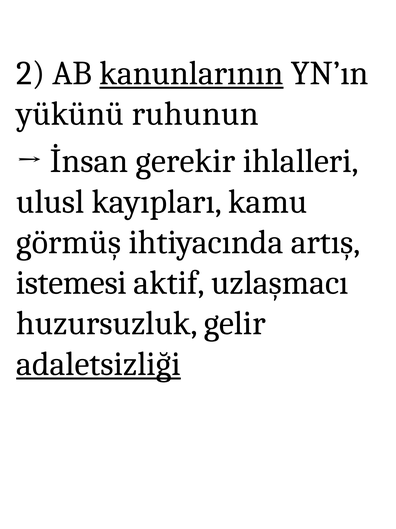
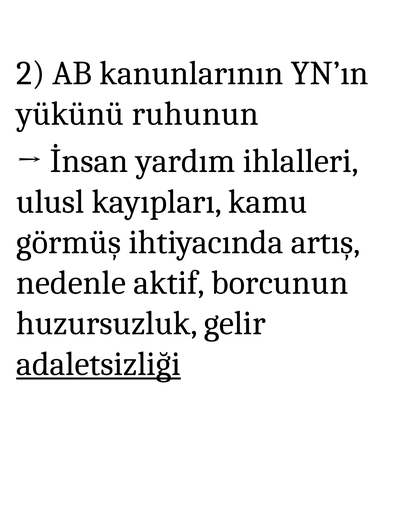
kanunlarının underline: present -> none
gerekir: gerekir -> yardım
istemesi: istemesi -> nedenle
uzlaşmacı: uzlaşmacı -> borcunun
